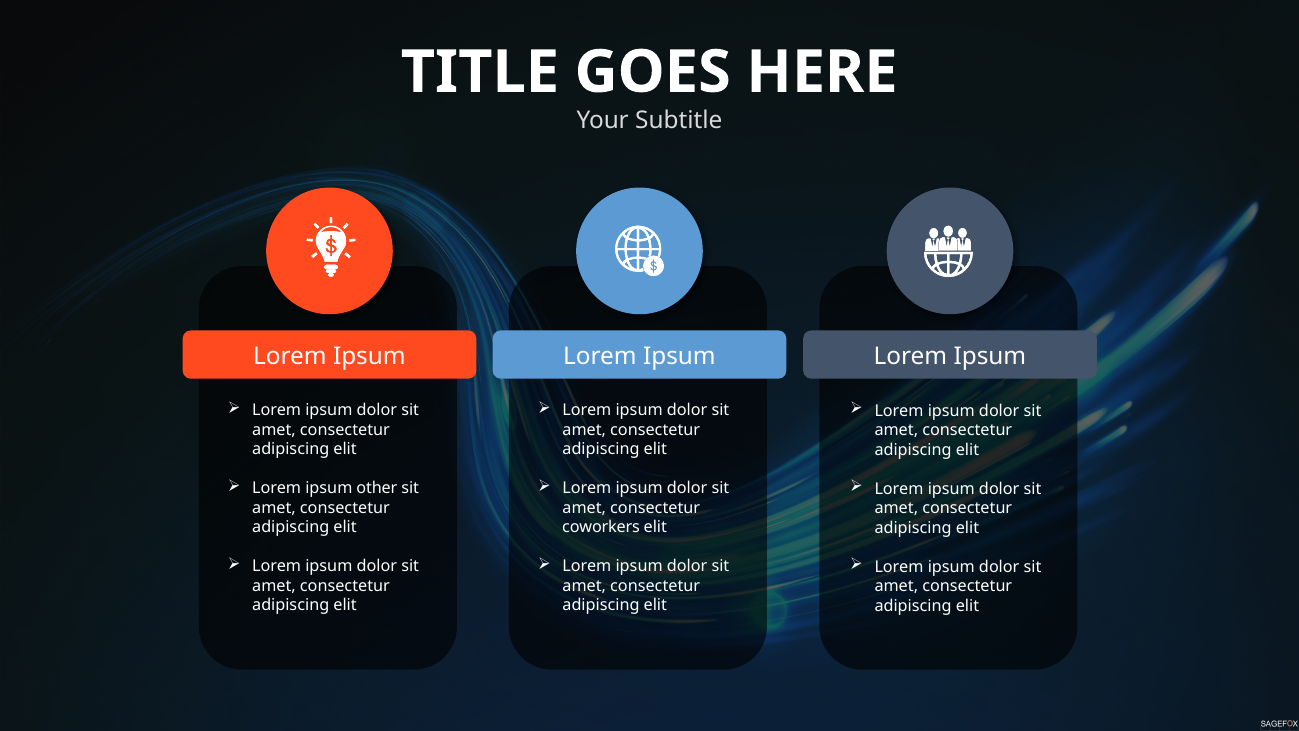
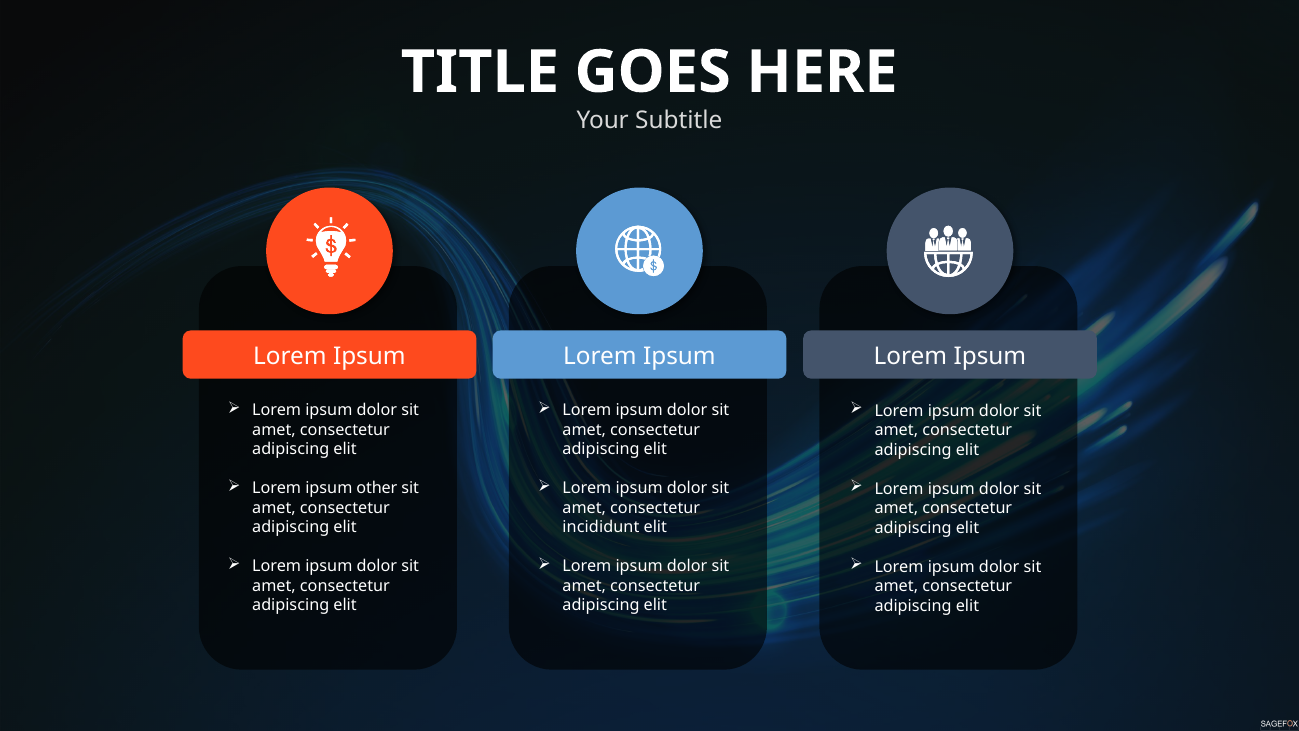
coworkers: coworkers -> incididunt
